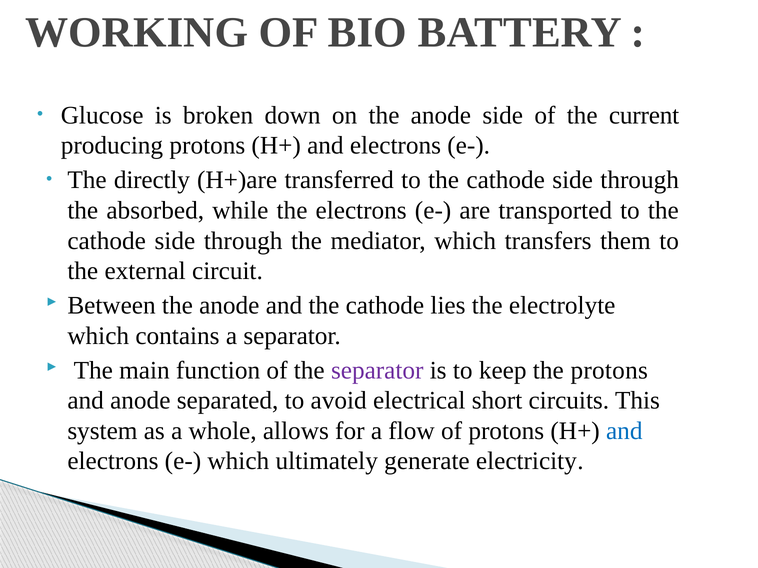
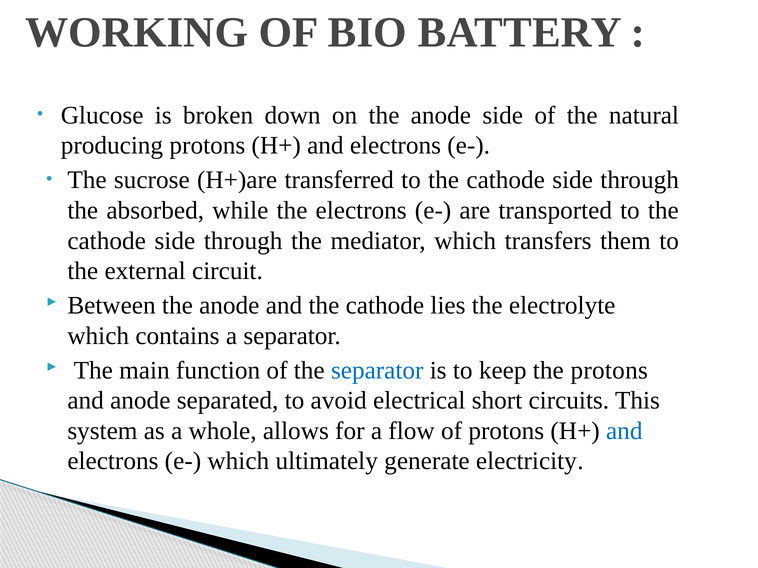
current: current -> natural
directly: directly -> sucrose
separator at (377, 371) colour: purple -> blue
